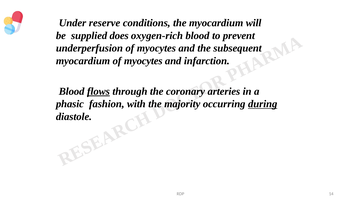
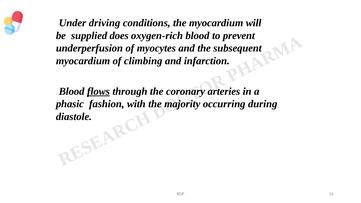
reserve: reserve -> driving
myocytes at (143, 61): myocytes -> climbing
during underline: present -> none
